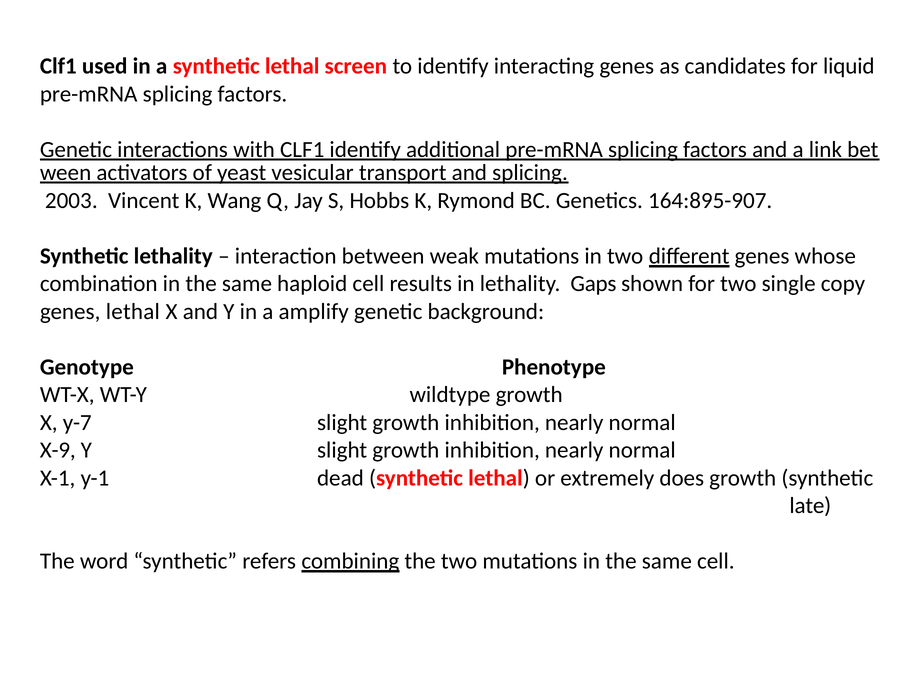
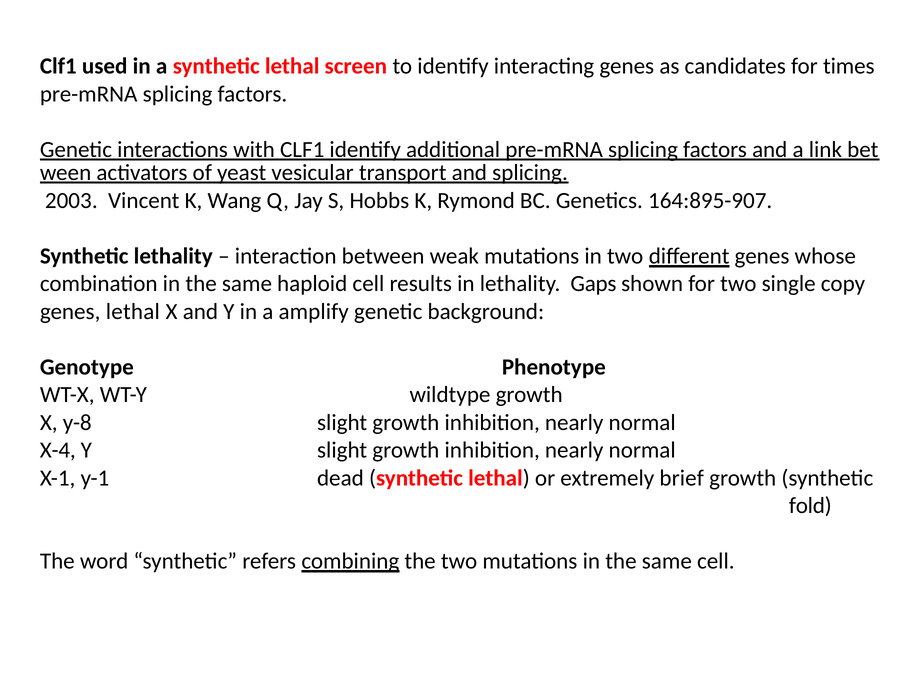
liquid: liquid -> times
y-7: y-7 -> y-8
X-9: X-9 -> X-4
does: does -> brief
late: late -> fold
